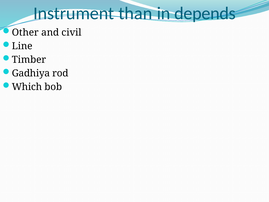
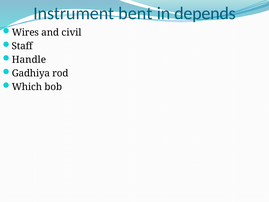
than: than -> bent
Other: Other -> Wires
Line: Line -> Staff
Timber: Timber -> Handle
